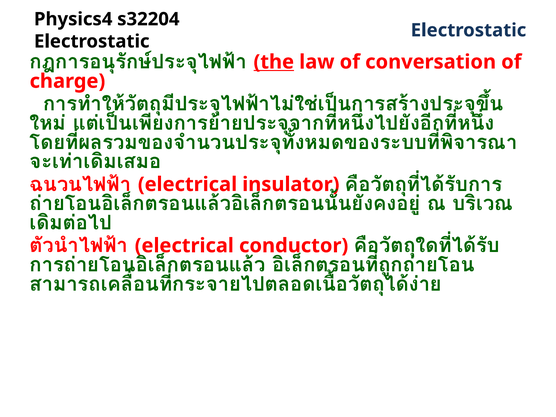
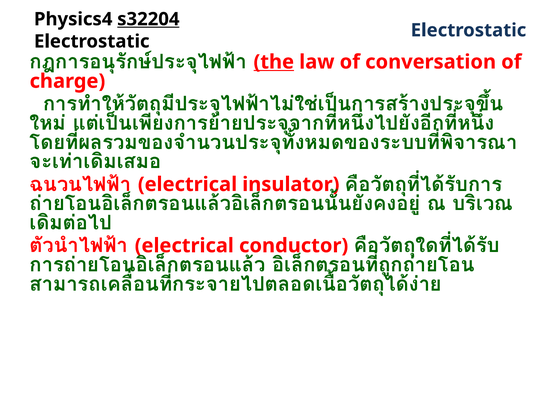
s32204 underline: none -> present
